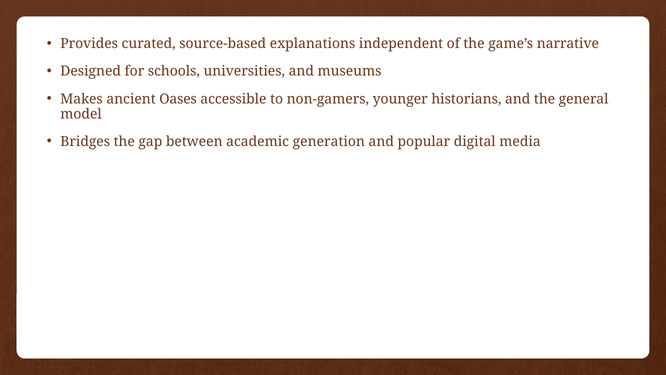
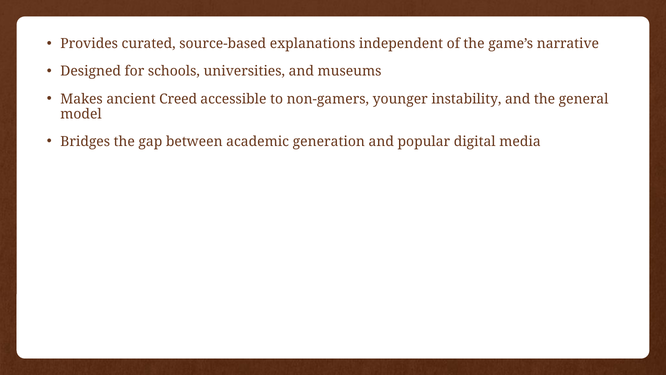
Oases: Oases -> Creed
historians: historians -> instability
